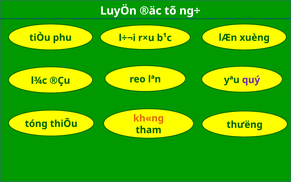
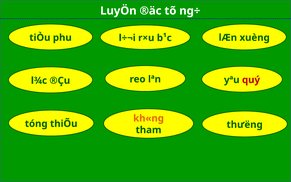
quý colour: purple -> red
